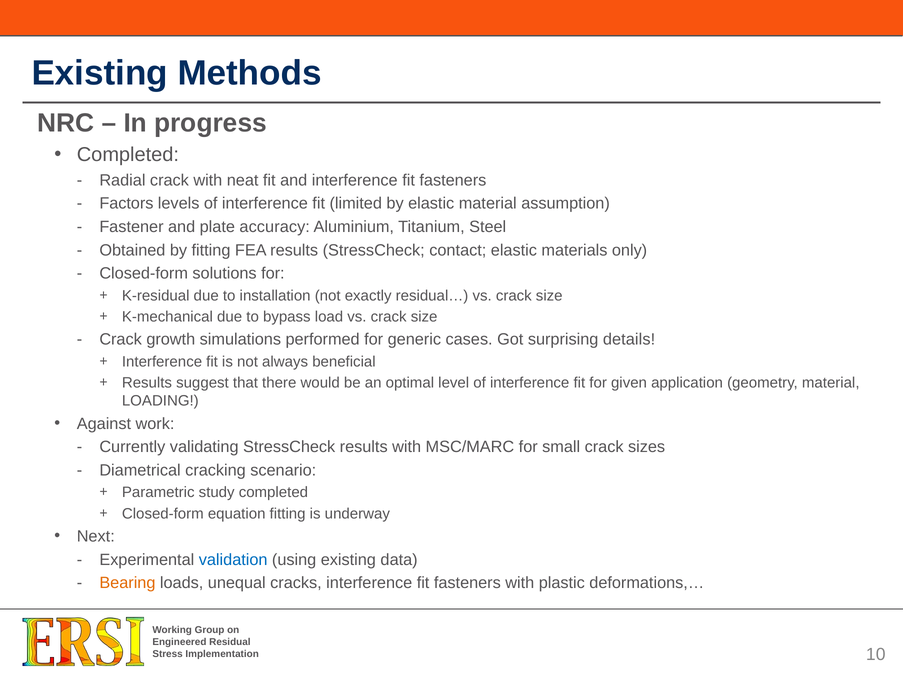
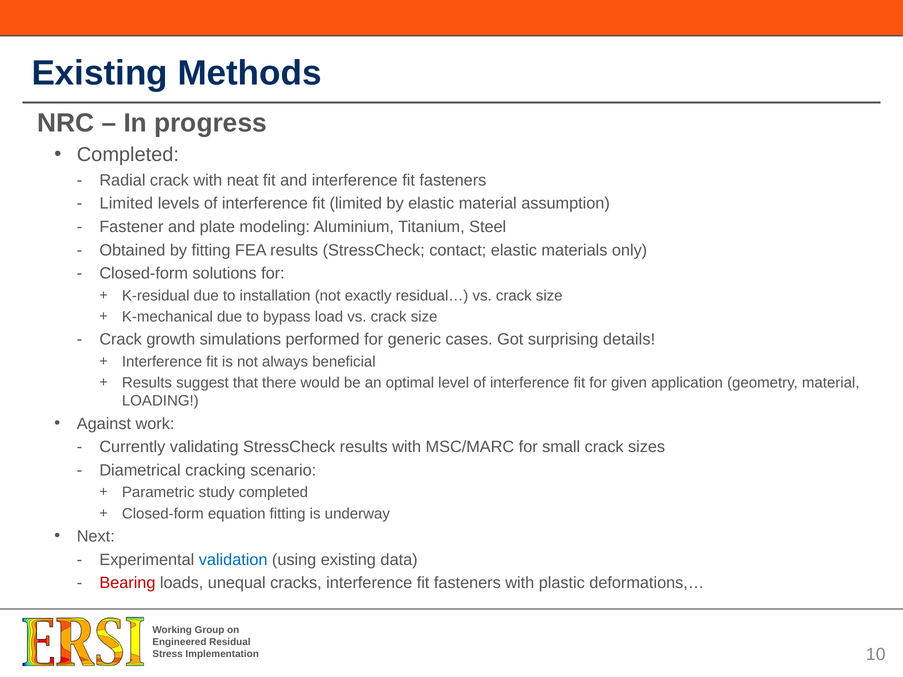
Factors at (126, 204): Factors -> Limited
accuracy: accuracy -> modeling
Bearing colour: orange -> red
